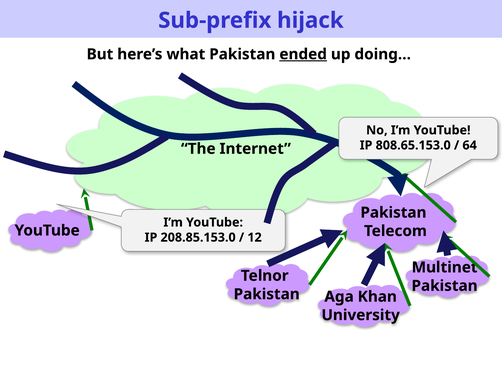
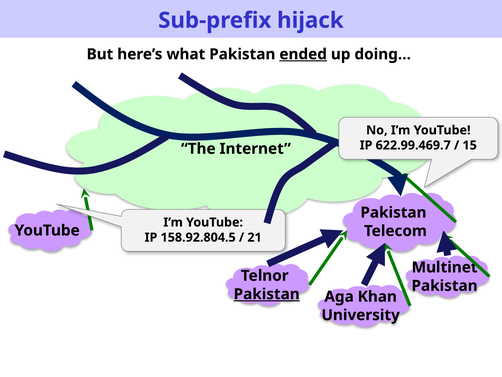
808.65.153.0: 808.65.153.0 -> 622.99.469.7
64: 64 -> 15
208.85.153.0: 208.85.153.0 -> 158.92.804.5
12: 12 -> 21
Pakistan at (267, 294) underline: none -> present
